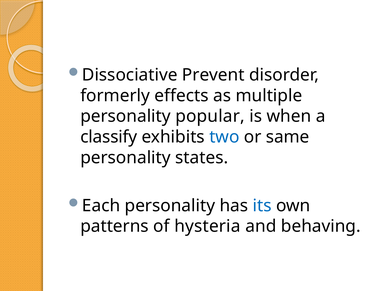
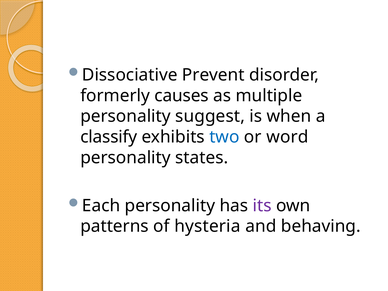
effects: effects -> causes
popular: popular -> suggest
same: same -> word
its colour: blue -> purple
